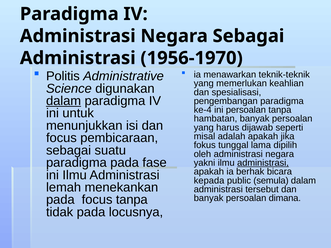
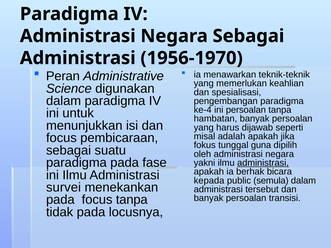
Politis: Politis -> Peran
dalam at (64, 101) underline: present -> none
lama: lama -> guna
lemah: lemah -> survei
dimana: dimana -> transisi
